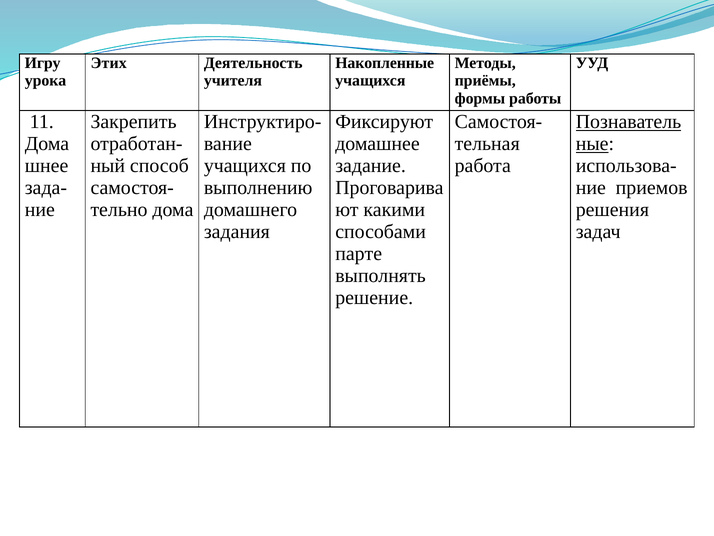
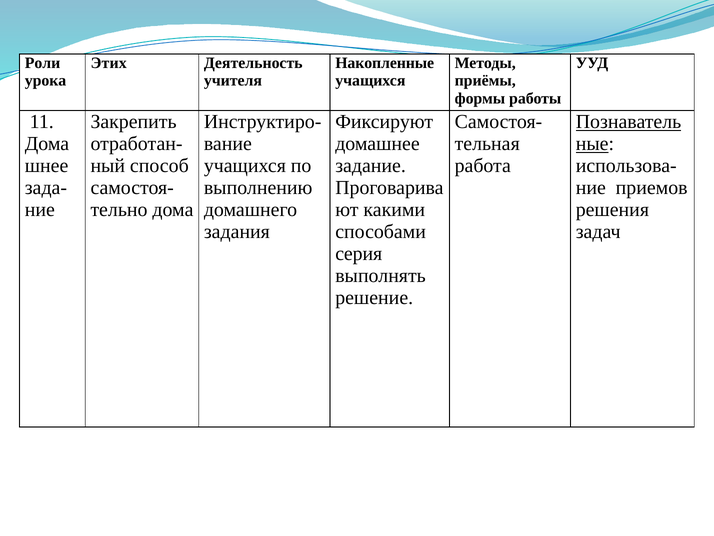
Игру: Игру -> Роли
парте: парте -> серия
